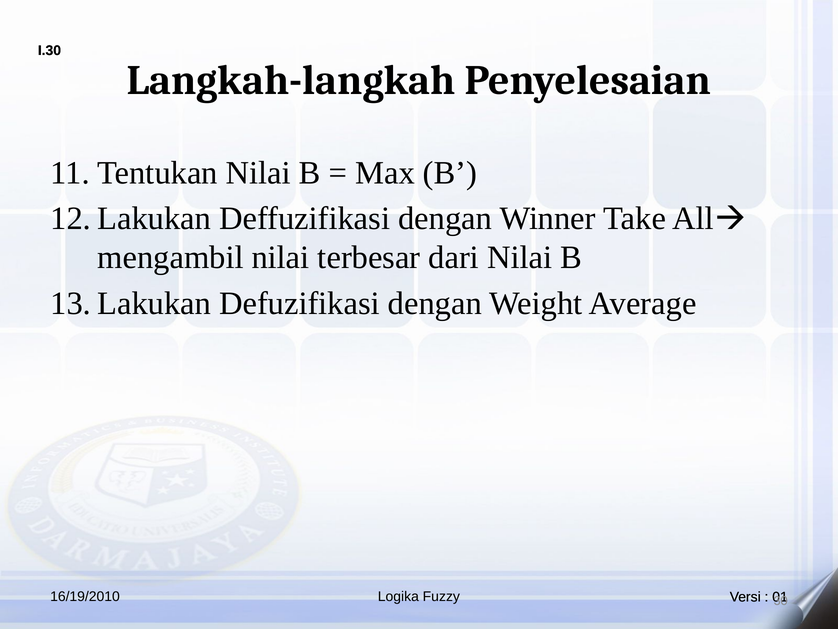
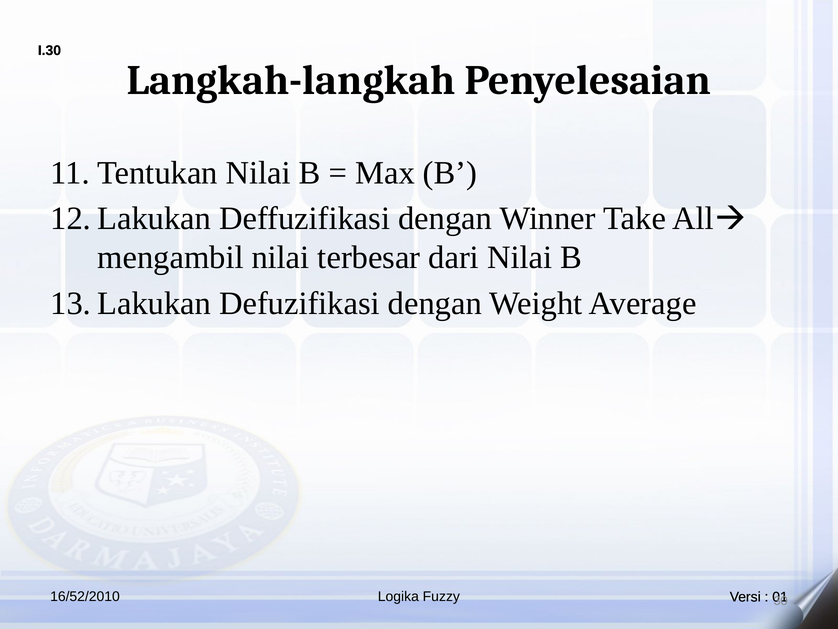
16/19/2010: 16/19/2010 -> 16/52/2010
